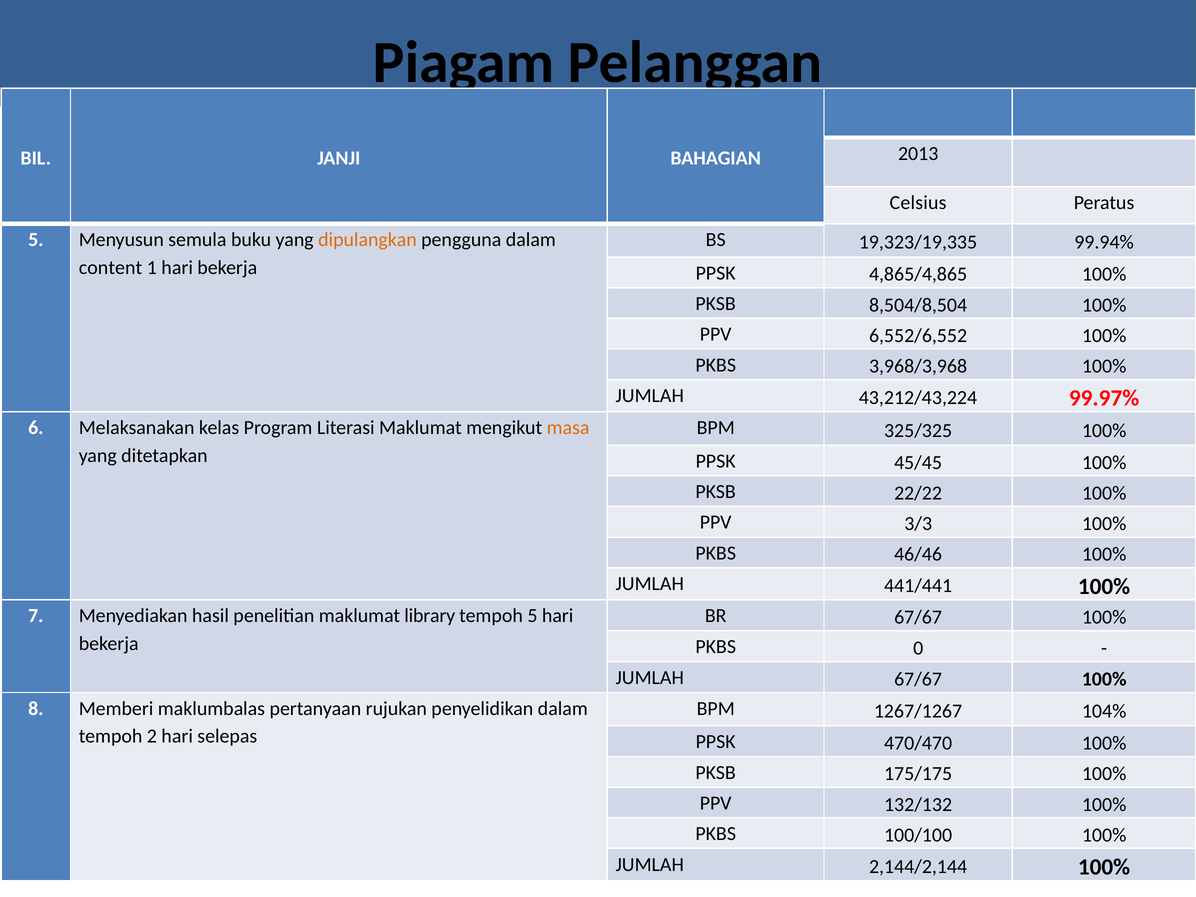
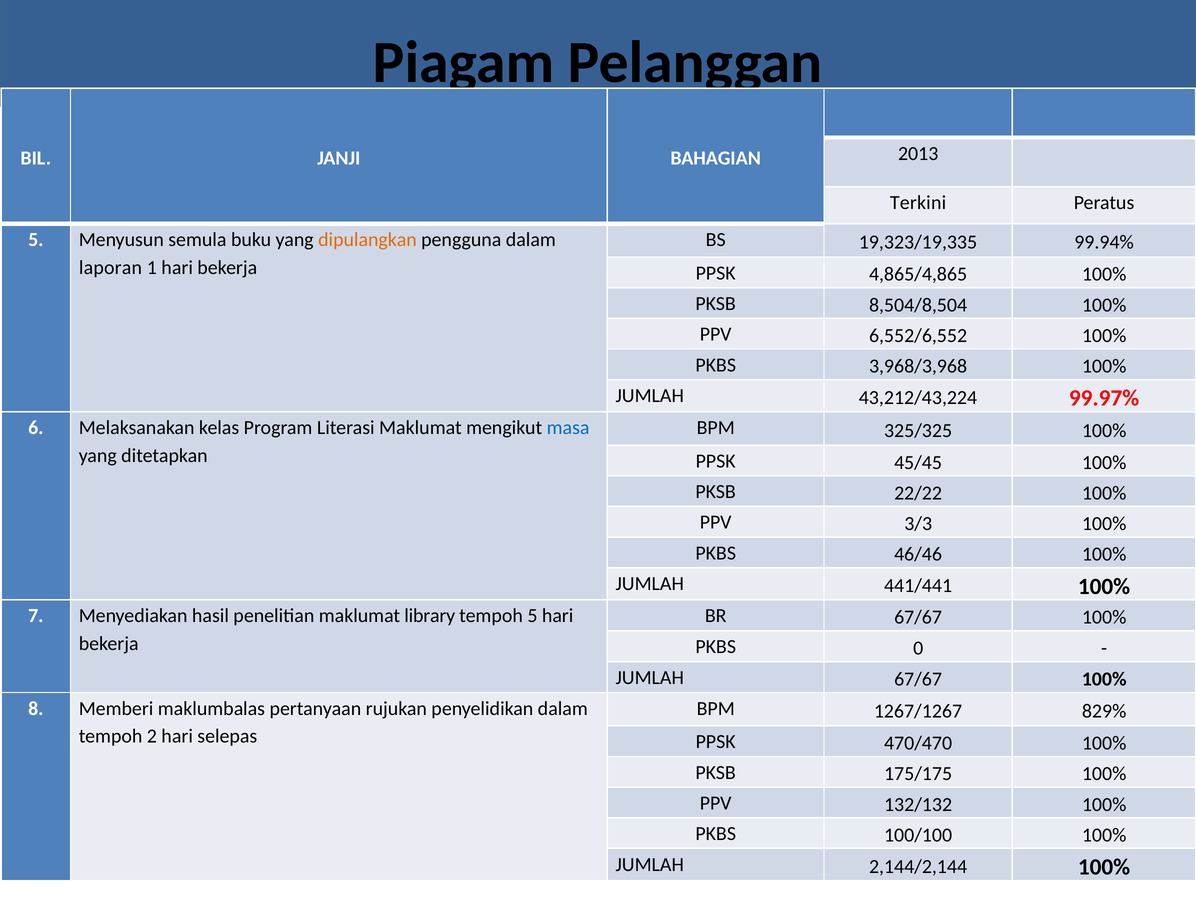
Celsius: Celsius -> Terkini
content: content -> laporan
masa colour: orange -> blue
104%: 104% -> 829%
